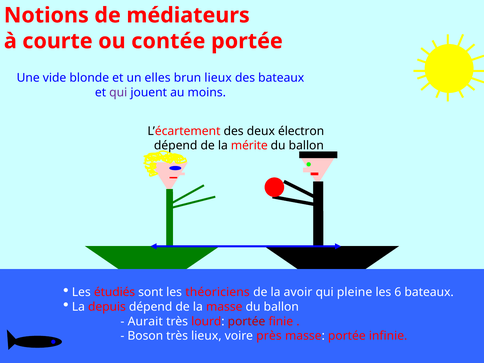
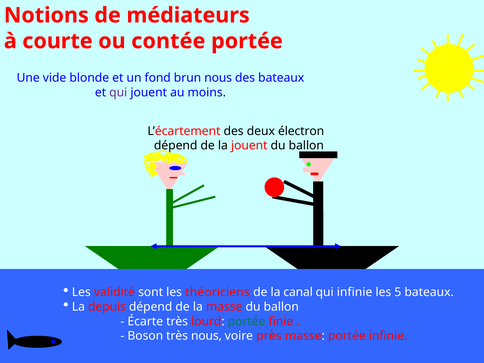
elles: elles -> fond
brun lieux: lieux -> nous
la mérite: mérite -> jouent
étudiés: étudiés -> validité
avoir: avoir -> canal
qui pleine: pleine -> infinie
6: 6 -> 5
Aurait: Aurait -> Écarte
portée at (247, 321) colour: red -> green
très lieux: lieux -> nous
